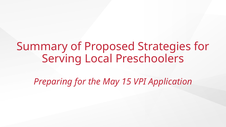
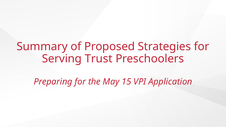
Local: Local -> Trust
